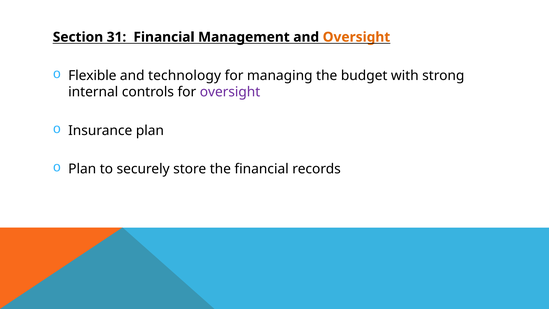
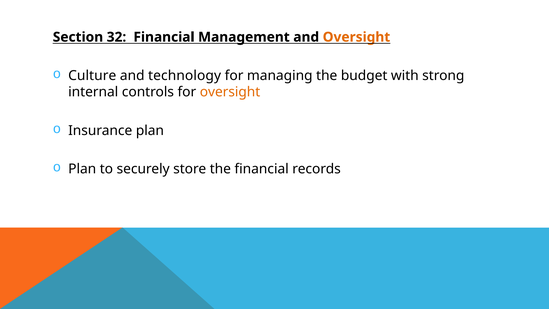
31: 31 -> 32
Flexible: Flexible -> Culture
oversight at (230, 92) colour: purple -> orange
